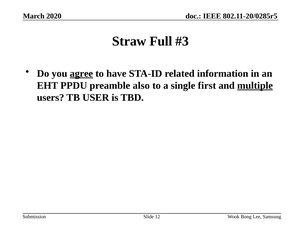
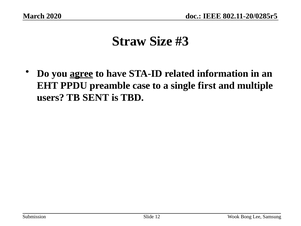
Full: Full -> Size
also: also -> case
multiple underline: present -> none
USER: USER -> SENT
